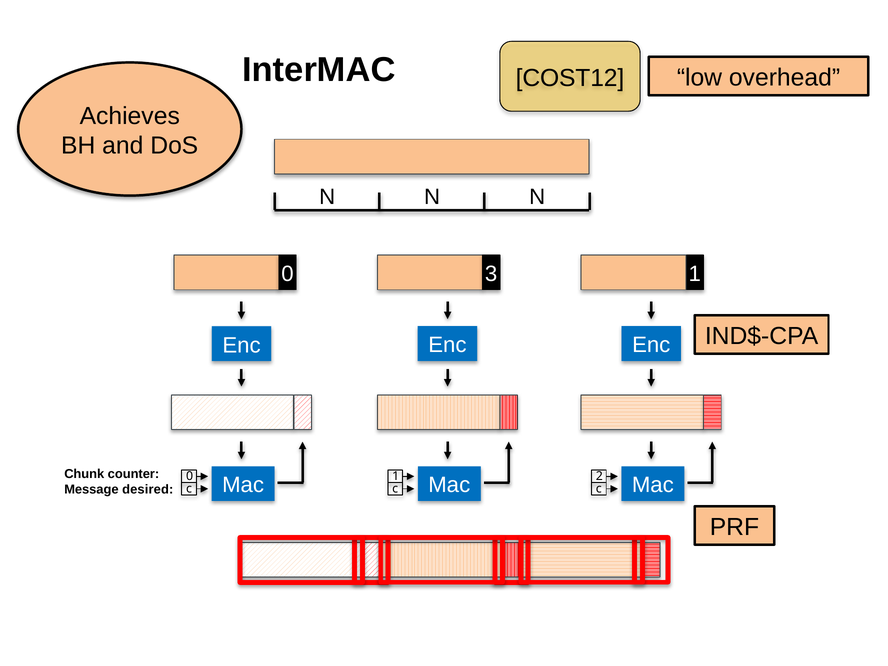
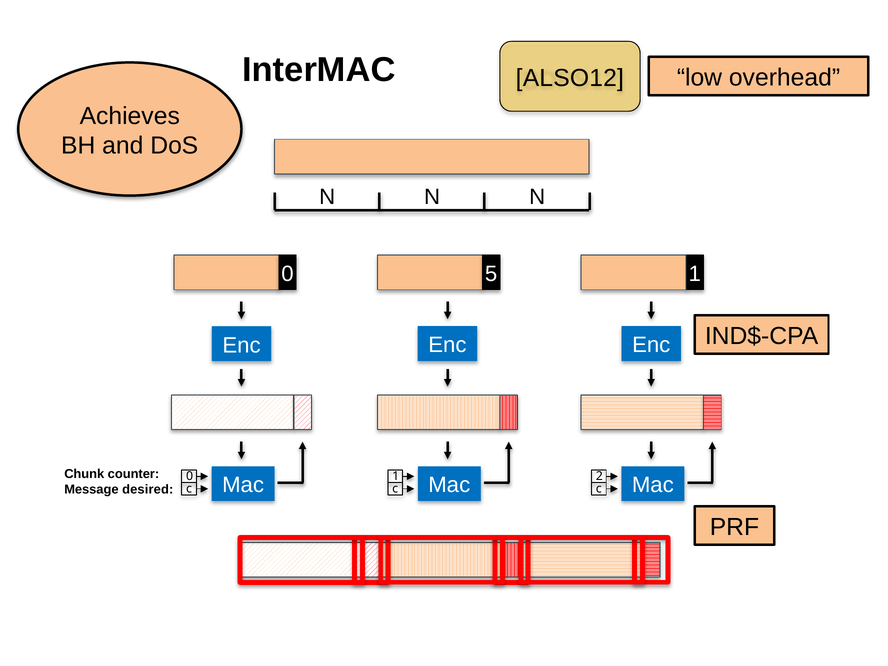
COST12: COST12 -> ALSO12
3: 3 -> 5
